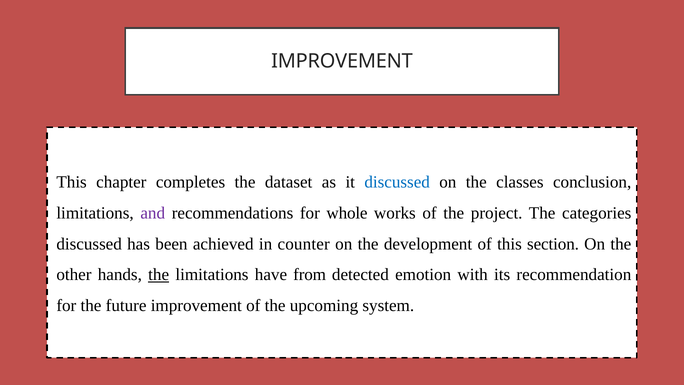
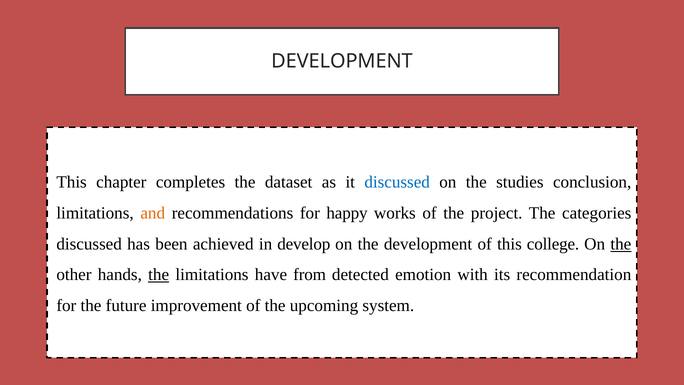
IMPROVEMENT at (342, 61): IMPROVEMENT -> DEVELOPMENT
classes: classes -> studies
and colour: purple -> orange
whole: whole -> happy
counter: counter -> develop
section: section -> college
the at (621, 244) underline: none -> present
